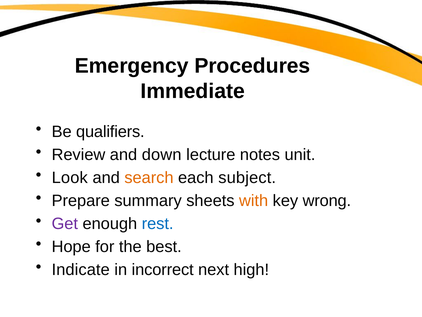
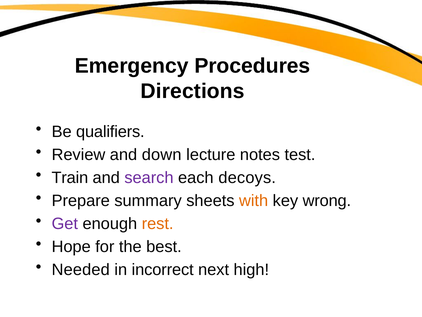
Immediate: Immediate -> Directions
unit: unit -> test
Look: Look -> Train
search colour: orange -> purple
subject: subject -> decoys
rest colour: blue -> orange
Indicate: Indicate -> Needed
